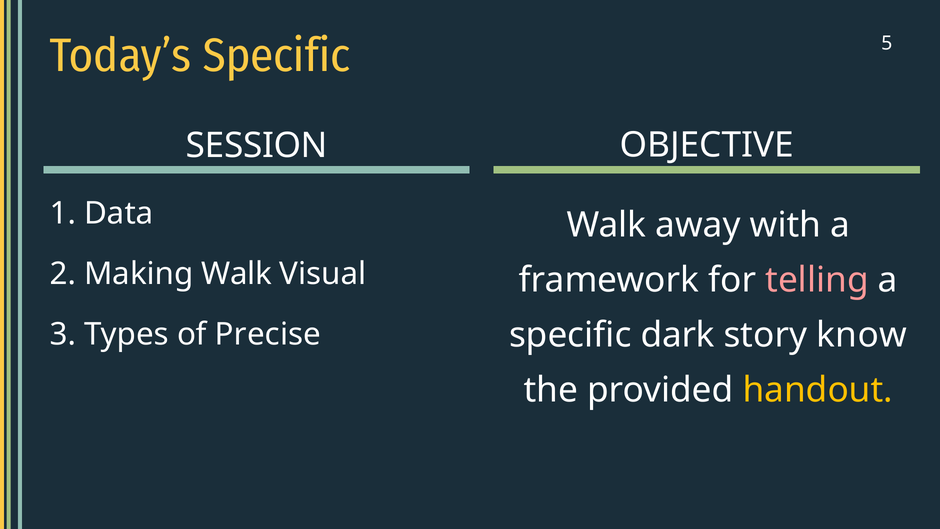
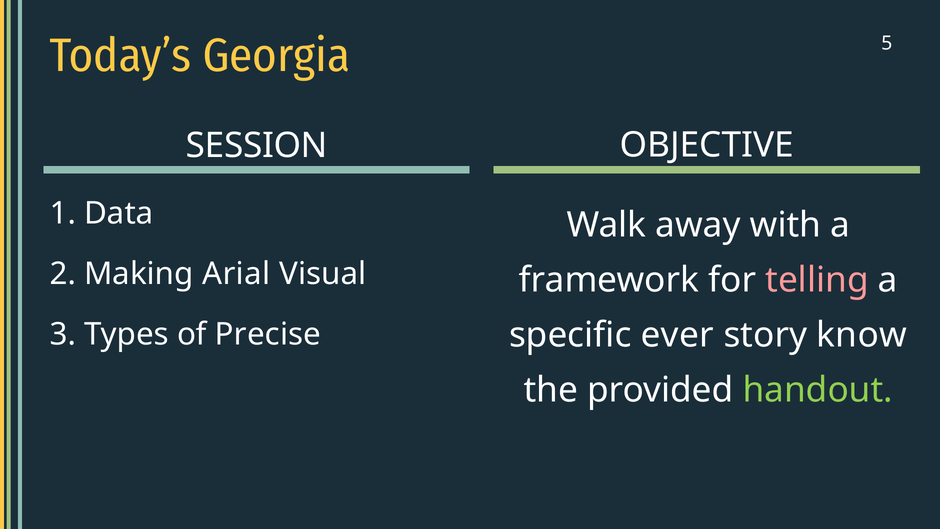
Today’s Specific: Specific -> Georgia
Making Walk: Walk -> Arial
dark: dark -> ever
handout colour: yellow -> light green
